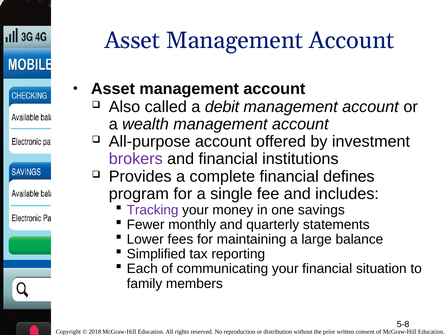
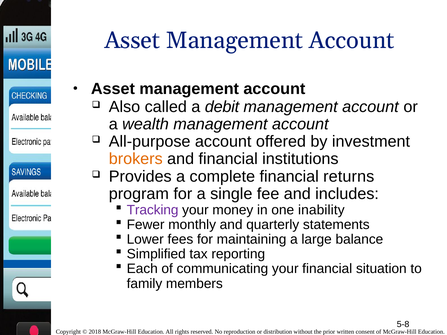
brokers colour: purple -> orange
defines: defines -> returns
savings: savings -> inability
